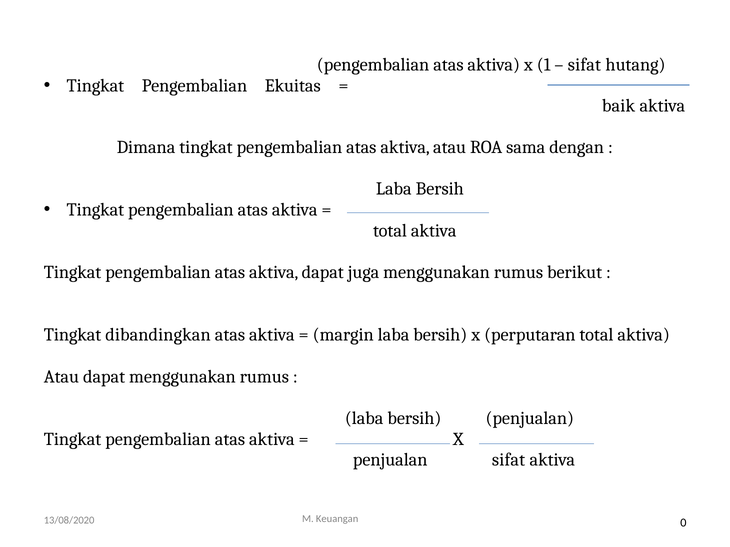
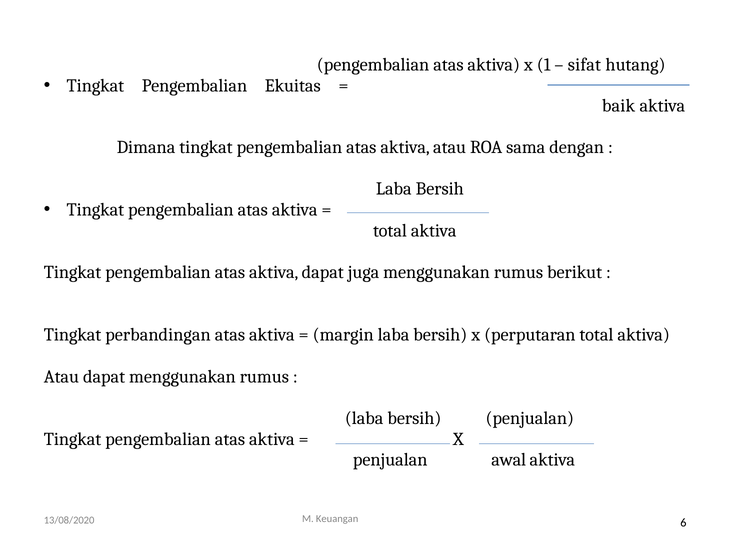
dibandingkan: dibandingkan -> perbandingan
penjualan sifat: sifat -> awal
0: 0 -> 6
